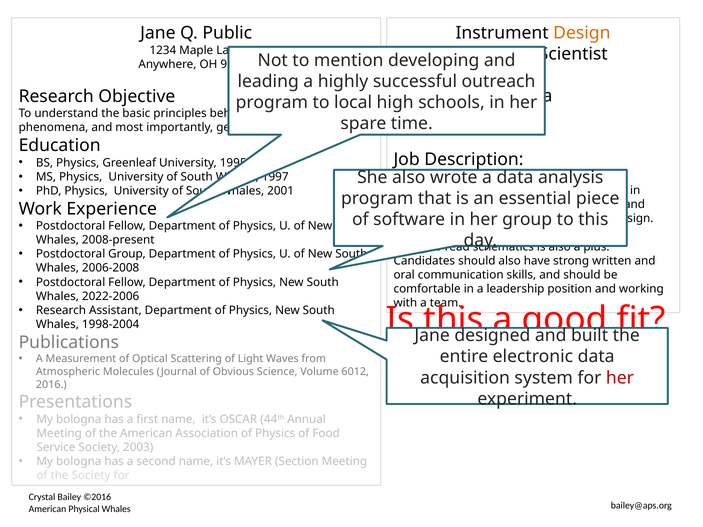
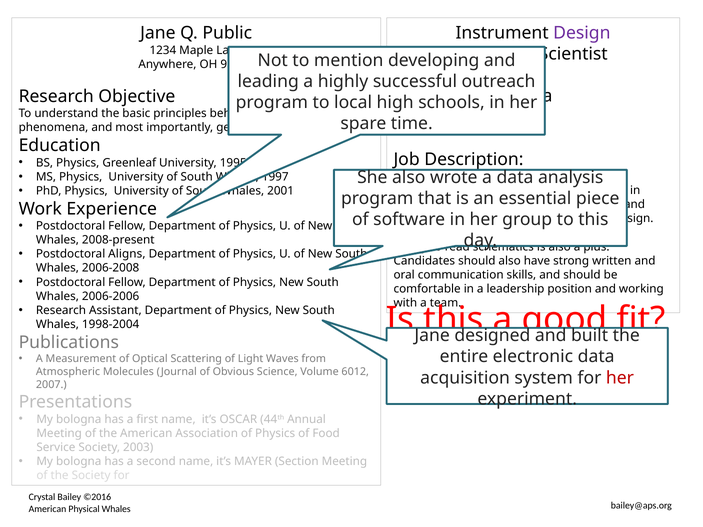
Design at (582, 33) colour: orange -> purple
Postdoctoral Group: Group -> Aligns
2022-2006: 2022-2006 -> 2006-2006
2016: 2016 -> 2007
